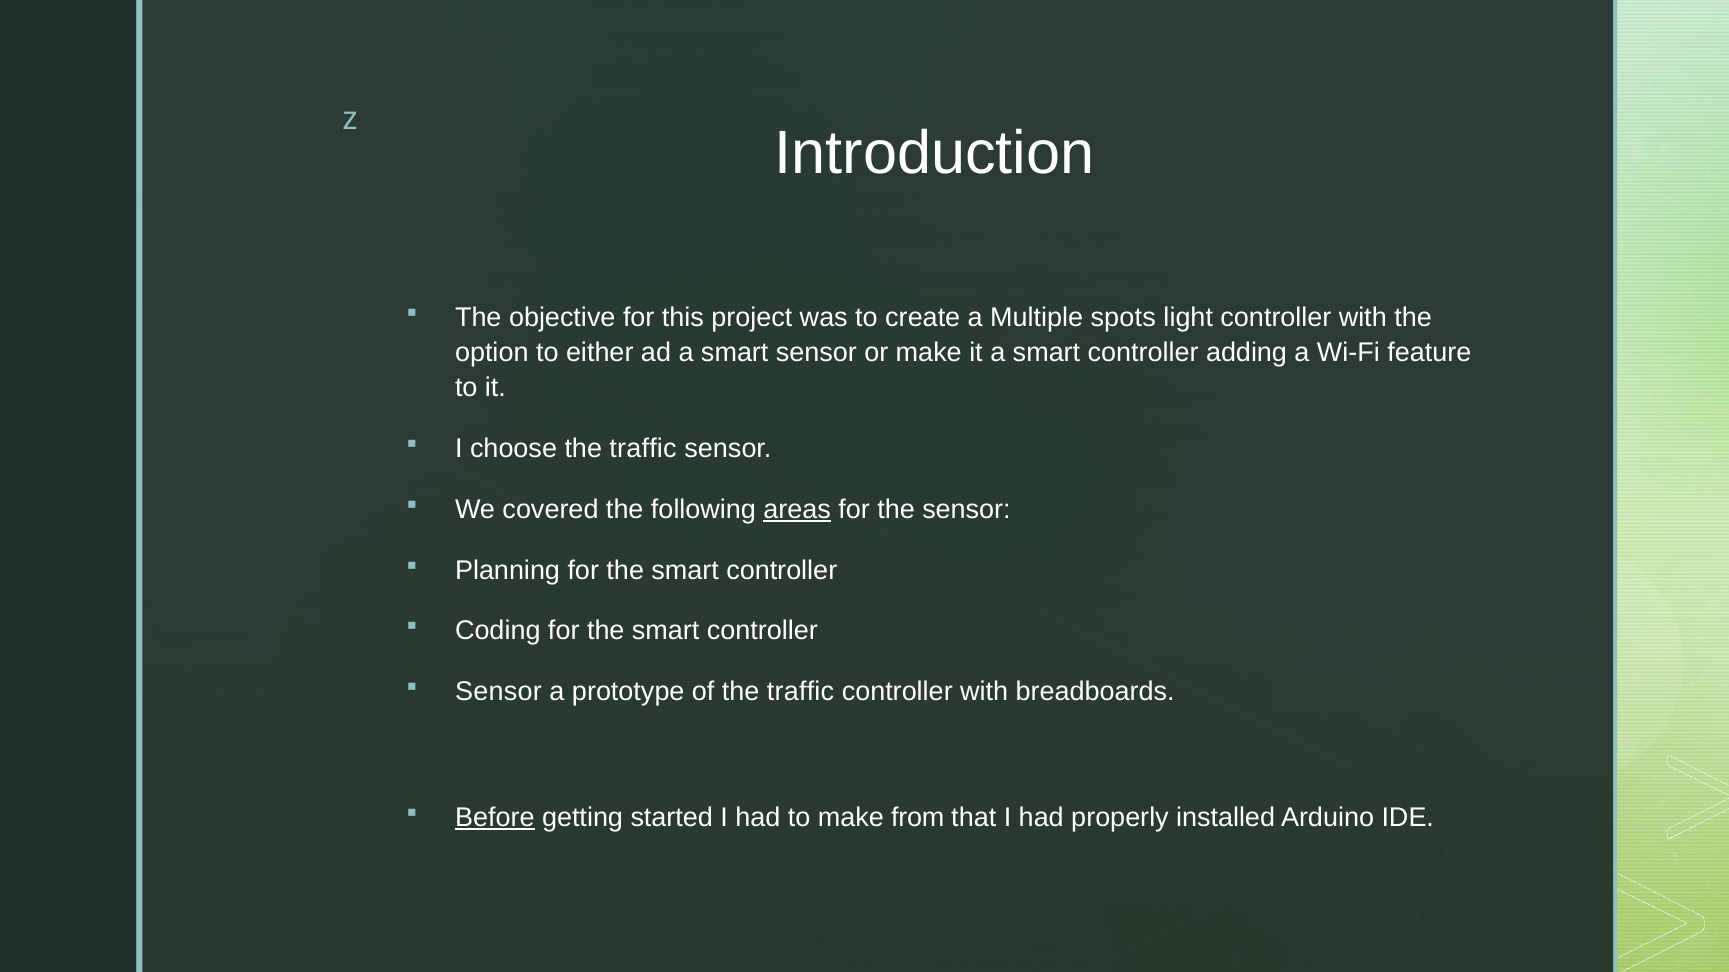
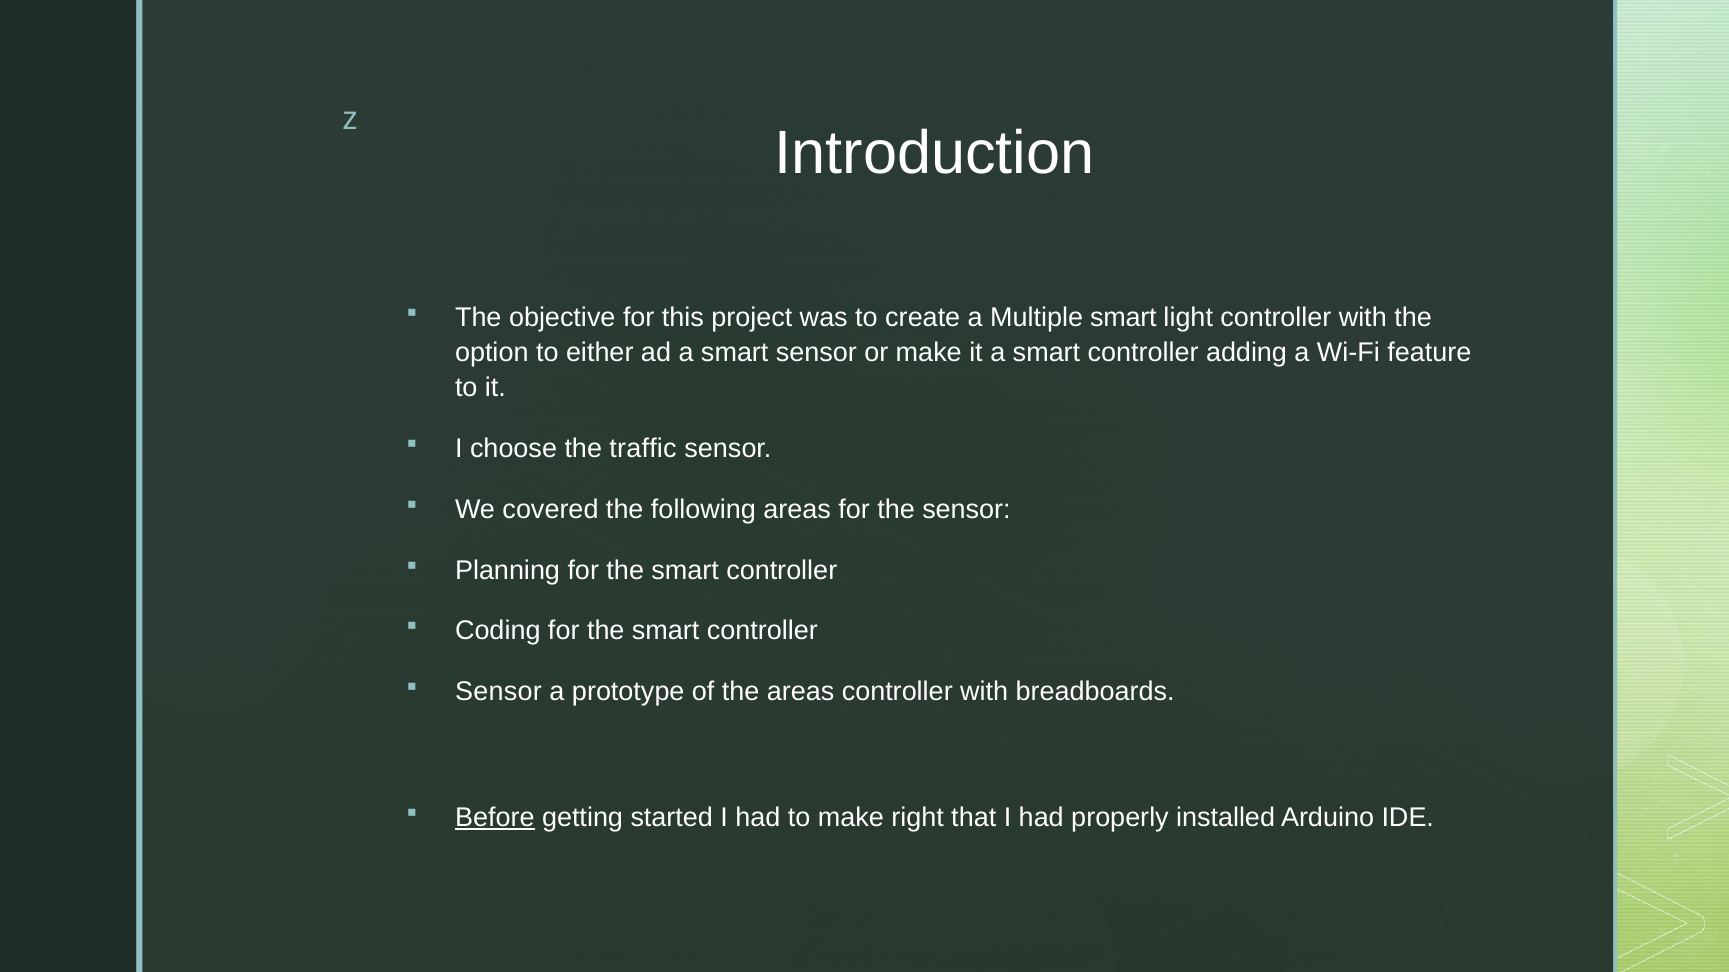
Multiple spots: spots -> smart
areas at (797, 510) underline: present -> none
of the traffic: traffic -> areas
from: from -> right
